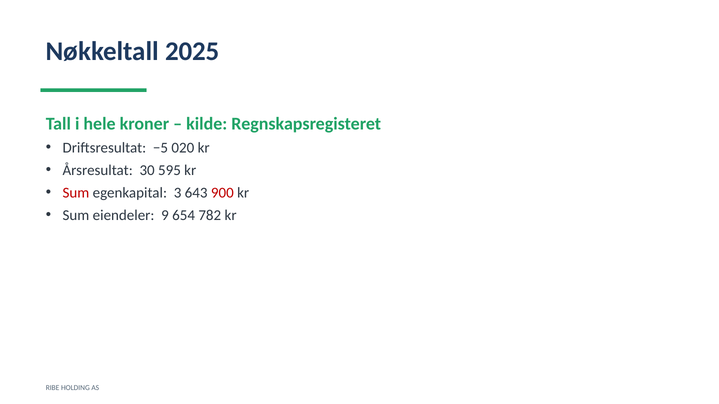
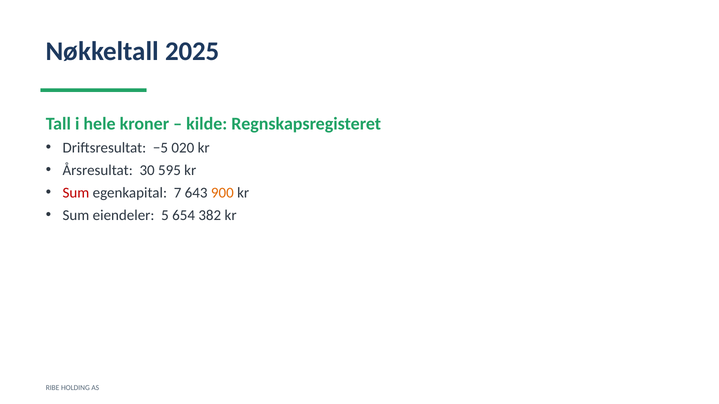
3: 3 -> 7
900 colour: red -> orange
9: 9 -> 5
782: 782 -> 382
